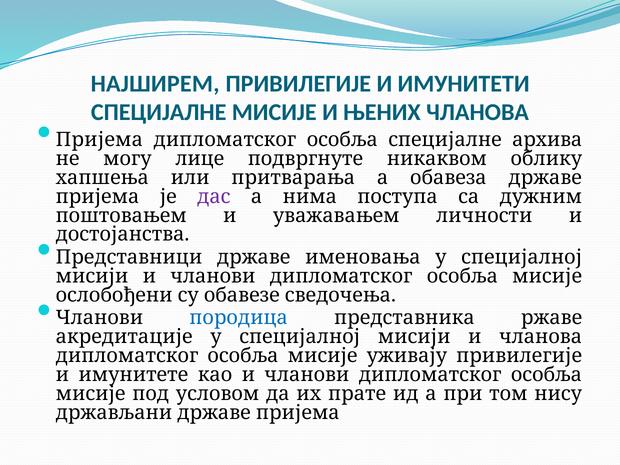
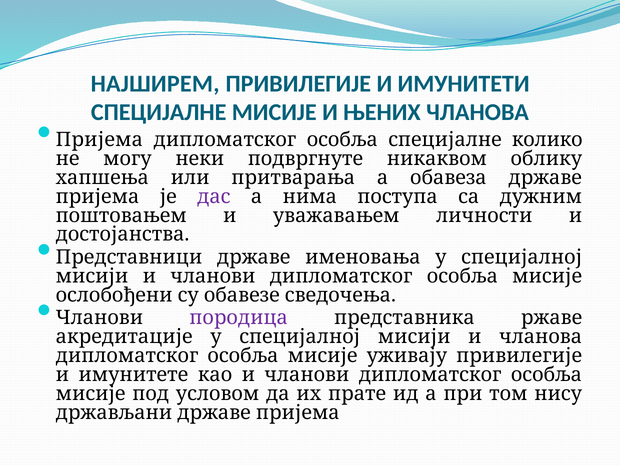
архива: архива -> колико
лице: лице -> неки
породица colour: blue -> purple
